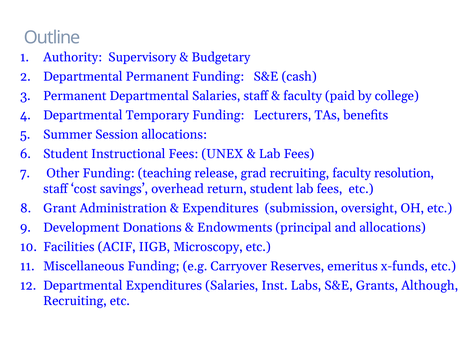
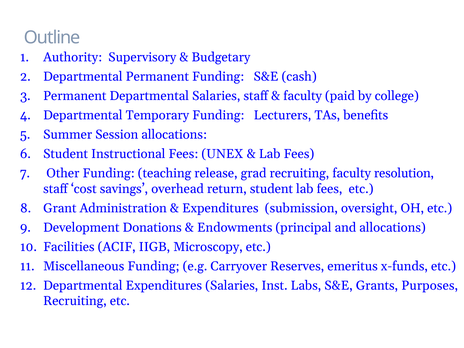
Although: Although -> Purposes
